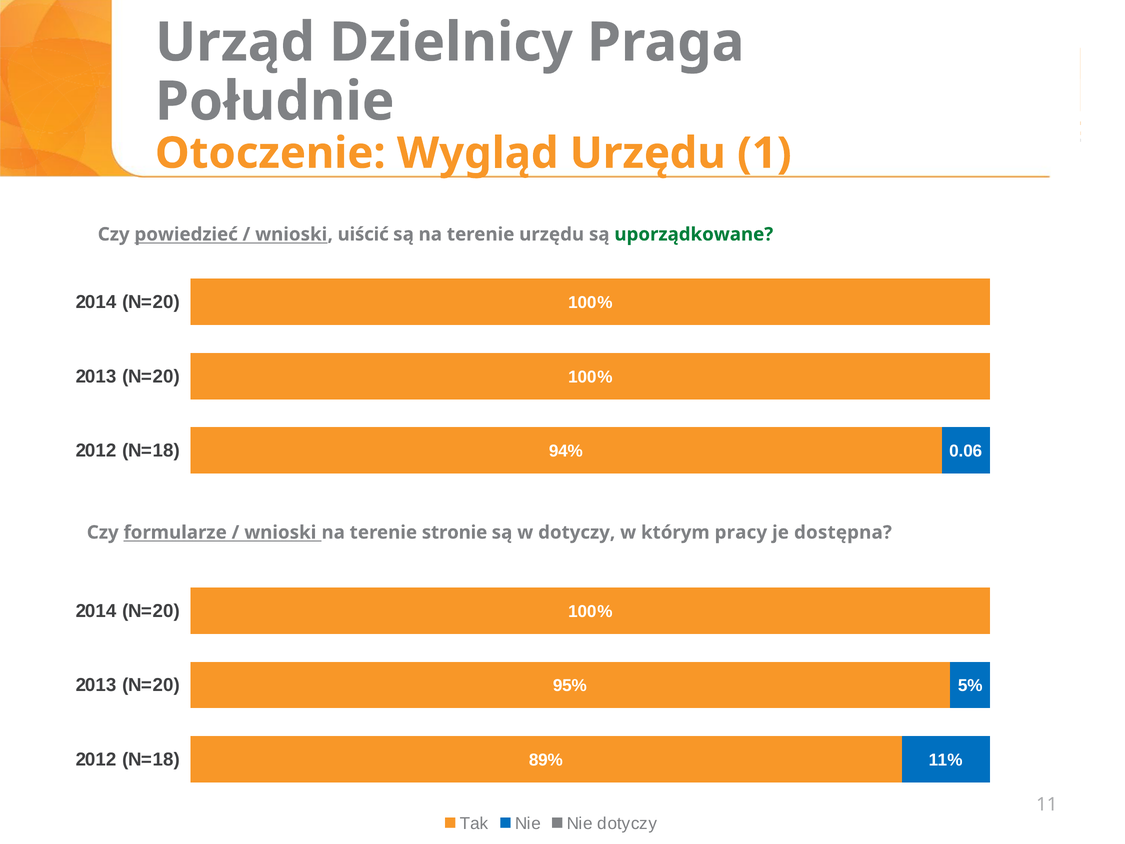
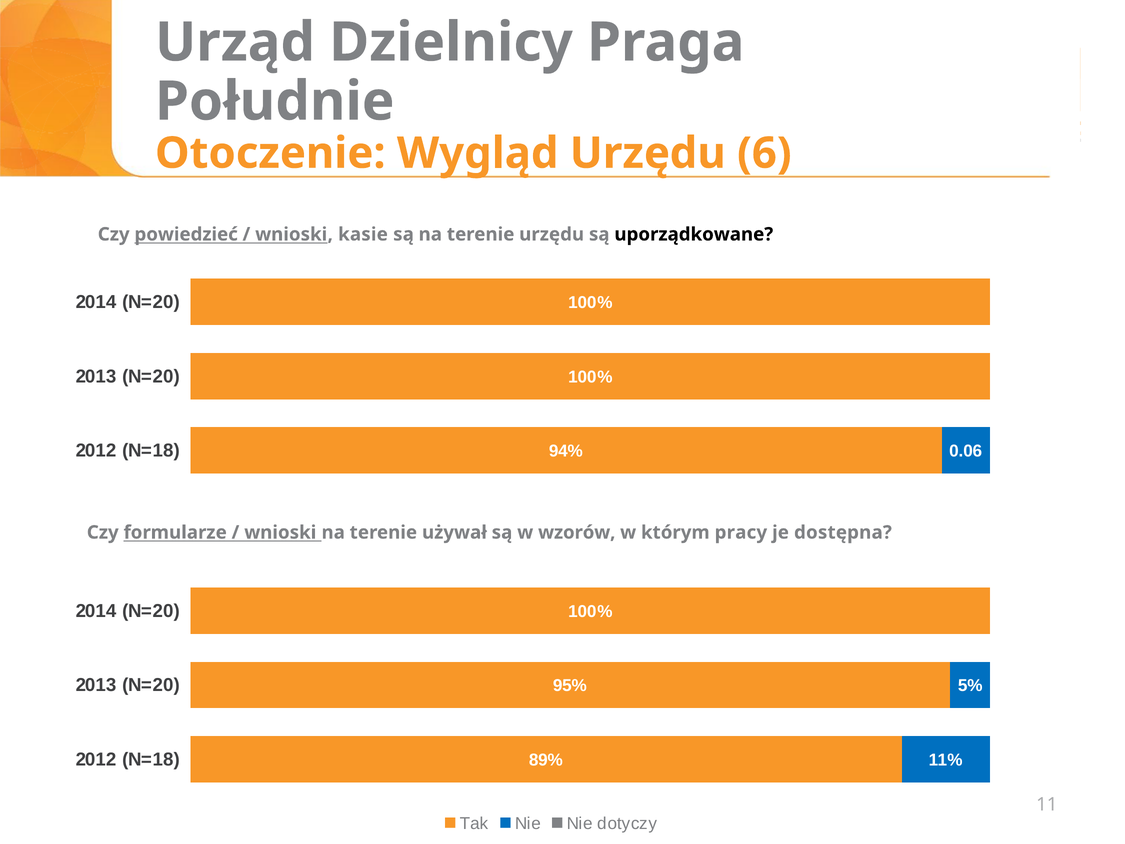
1: 1 -> 6
uiścić: uiścić -> kasie
uporządkowane colour: green -> black
stronie: stronie -> używał
w dotyczy: dotyczy -> wzorów
